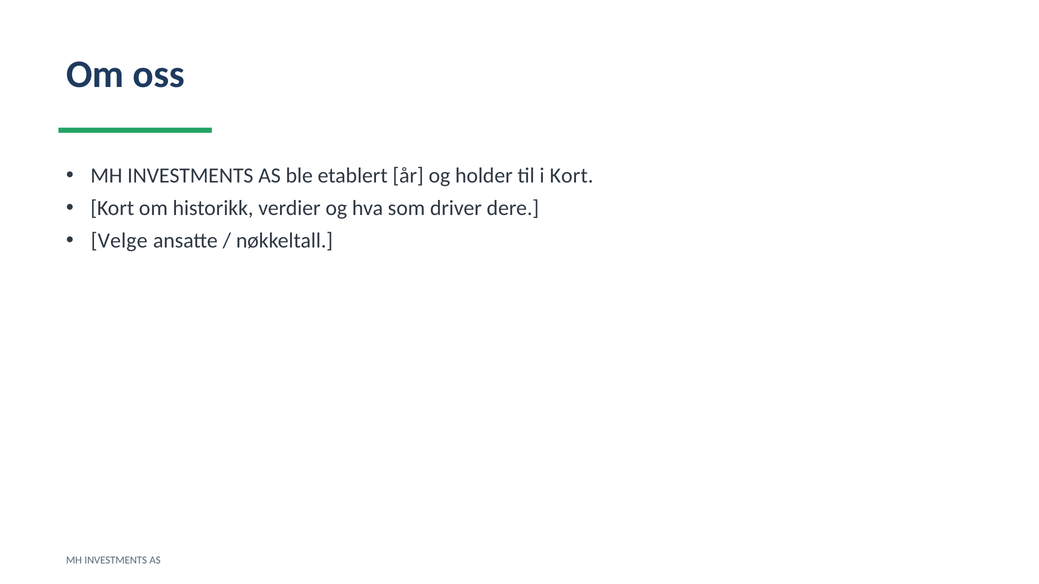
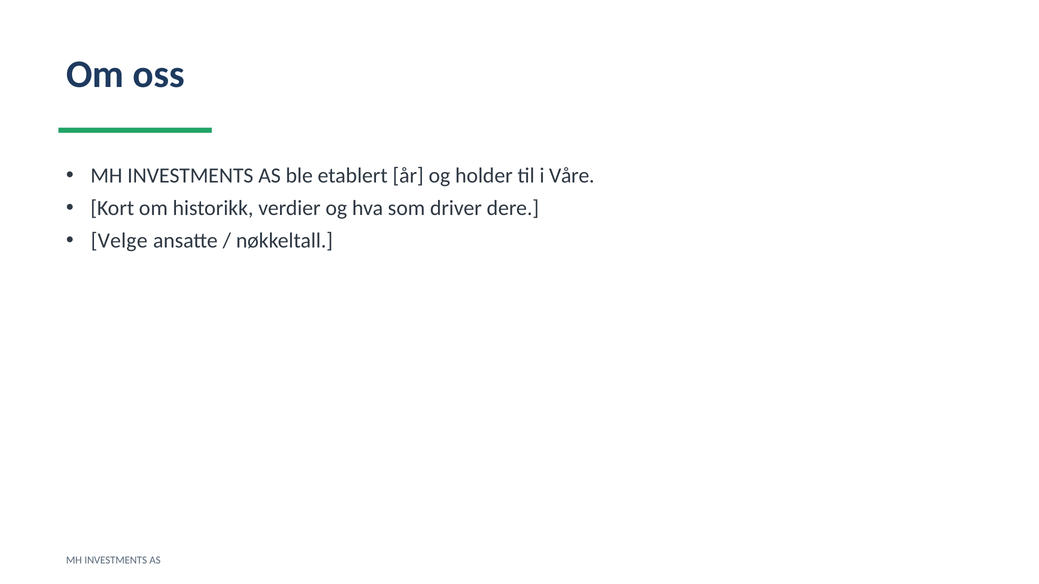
i Kort: Kort -> Våre
